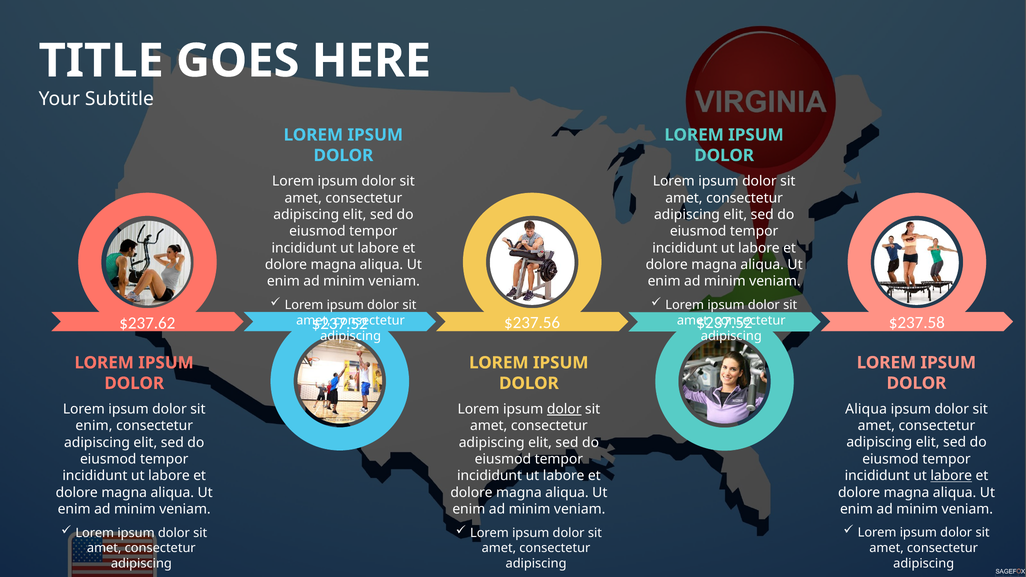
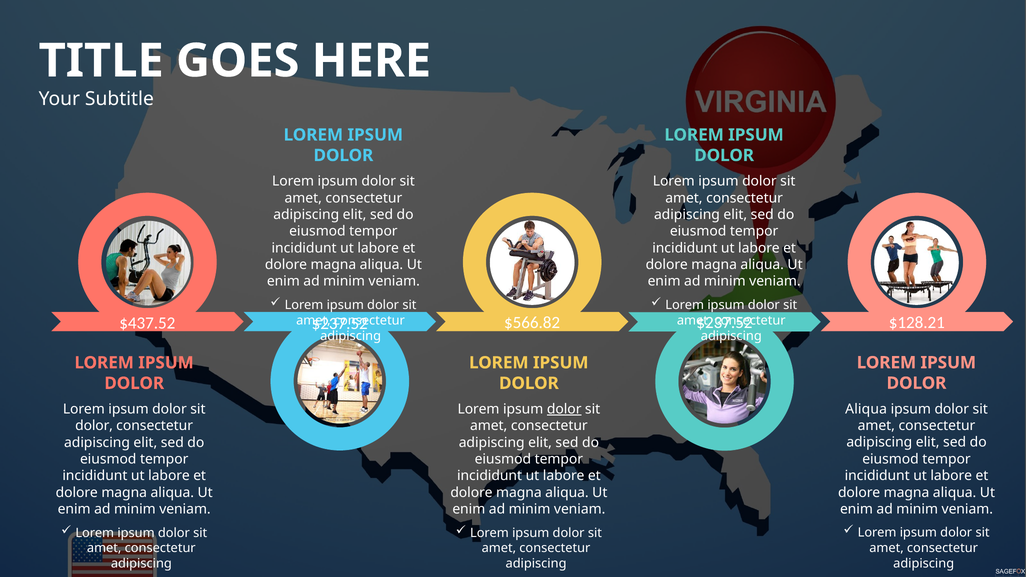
$237.62: $237.62 -> $437.52
$237.56: $237.56 -> $566.82
$237.58: $237.58 -> $128.21
enim at (94, 426): enim -> dolor
labore at (951, 476) underline: present -> none
